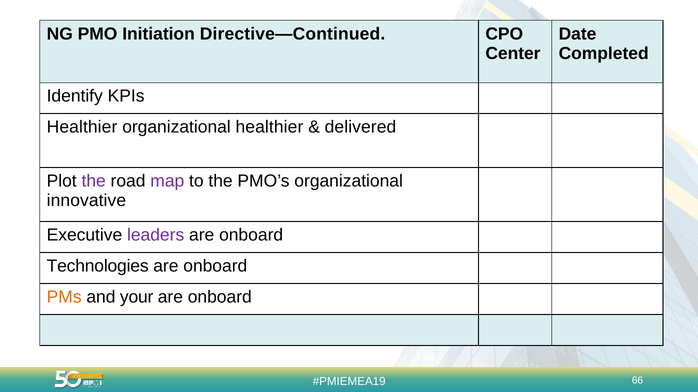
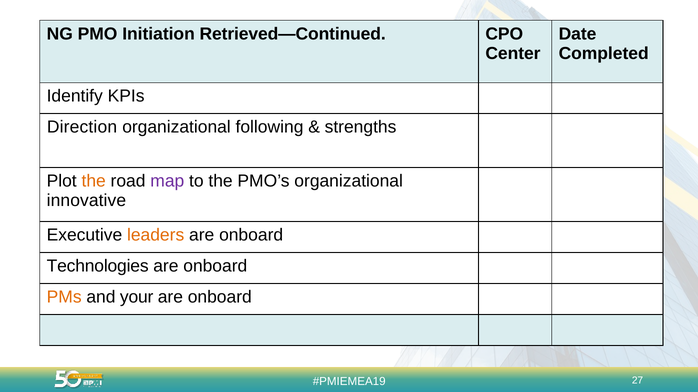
Directive—Continued: Directive—Continued -> Retrieved—Continued
Healthier at (82, 127): Healthier -> Direction
organizational healthier: healthier -> following
delivered: delivered -> strengths
the at (94, 181) colour: purple -> orange
leaders colour: purple -> orange
66: 66 -> 27
